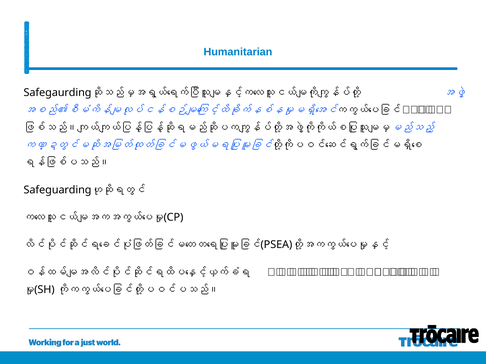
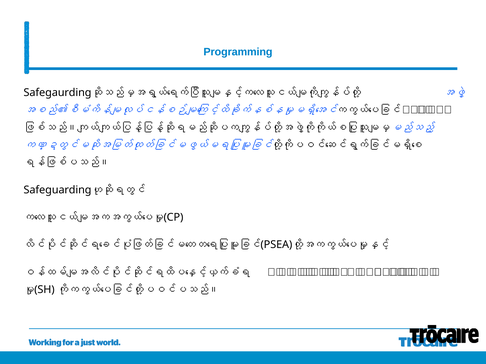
Humanitarian: Humanitarian -> Programming
